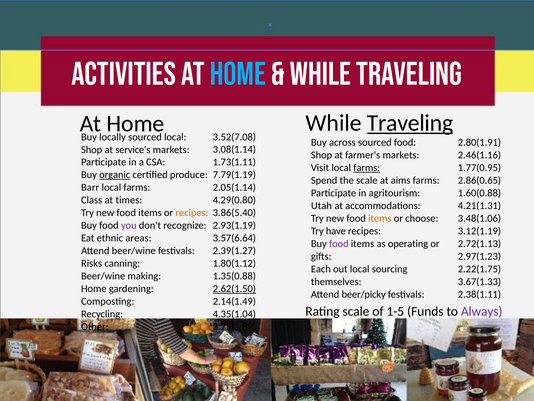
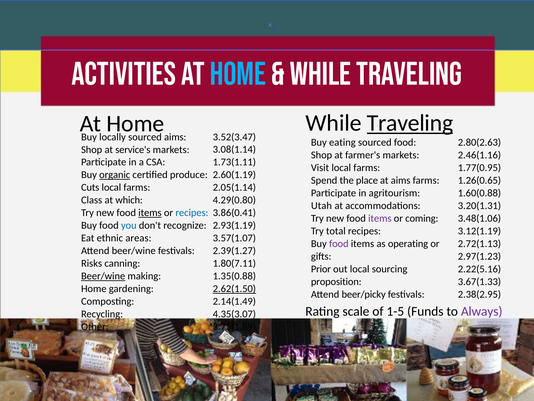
3.52(7.08: 3.52(7.08 -> 3.52(3.47
local at (175, 137): local -> aims
across: across -> eating
2.80(1.91: 2.80(1.91 -> 2.80(2.63
farms at (367, 168) underline: present -> none
7.79(1.19: 7.79(1.19 -> 2.60(1.19
the scale: scale -> place
2.86(0.65: 2.86(0.65 -> 1.26(0.65
Barr: Barr -> Cuts
times: times -> which
4.21(1.31: 4.21(1.31 -> 3.20(1.31
items at (150, 213) underline: none -> present
recipes at (192, 213) colour: orange -> blue
3.86(5.40: 3.86(5.40 -> 3.86(0.41
items at (380, 218) colour: orange -> purple
choose: choose -> coming
you colour: purple -> blue
have: have -> total
3.57(6.64: 3.57(6.64 -> 3.57(1.07
1.80(1.12: 1.80(1.12 -> 1.80(7.11
Each: Each -> Prior
2.22(1.75: 2.22(1.75 -> 2.22(5.16
Beer/wine at (103, 276) underline: none -> present
themselves: themselves -> proposition
2.38(1.11: 2.38(1.11 -> 2.38(2.95
4.35(1.04: 4.35(1.04 -> 4.35(3.07
